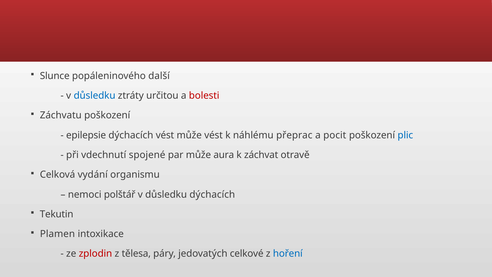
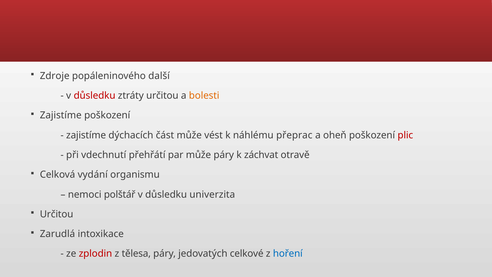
Slunce: Slunce -> Zdroje
důsledku at (95, 96) colour: blue -> red
bolesti colour: red -> orange
Záchvatu at (61, 115): Záchvatu -> Zajistíme
epilepsie at (86, 135): epilepsie -> zajistíme
dýchacích vést: vést -> část
pocit: pocit -> oheň
plic colour: blue -> red
spojené: spojené -> přehřátí
může aura: aura -> páry
důsledku dýchacích: dýchacích -> univerzita
Tekutin at (57, 214): Tekutin -> Určitou
Plamen: Plamen -> Zarudlá
